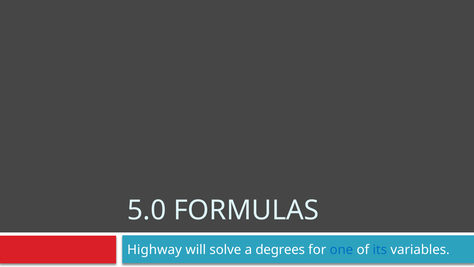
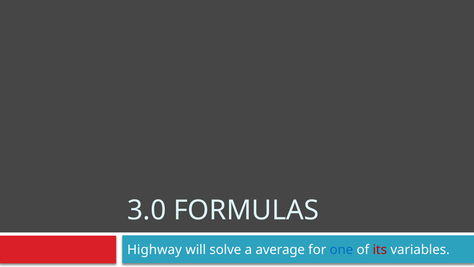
5.0: 5.0 -> 3.0
degrees: degrees -> average
its colour: blue -> red
